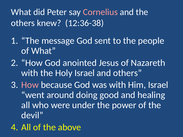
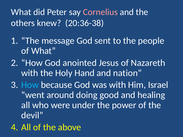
12:36-38: 12:36-38 -> 20:36-38
Holy Israel: Israel -> Hand
and others: others -> nation
How at (30, 85) colour: pink -> light blue
